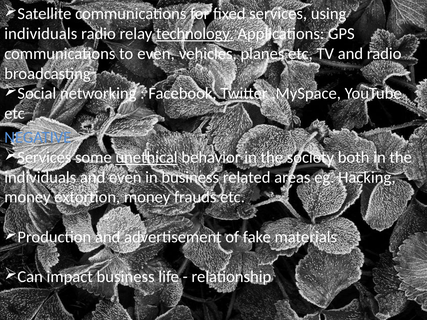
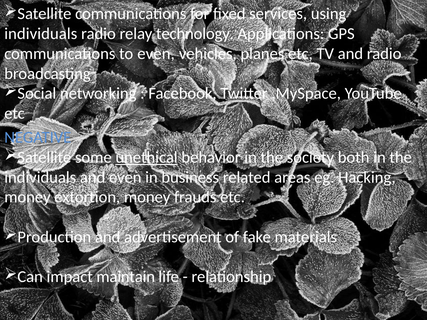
technology underline: present -> none
Services at (44, 157): Services -> Satellite
impact business: business -> maintain
